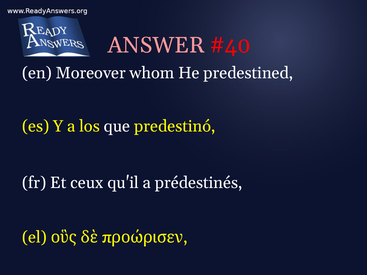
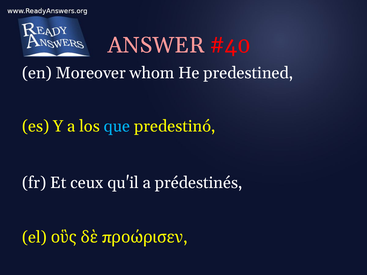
que colour: white -> light blue
